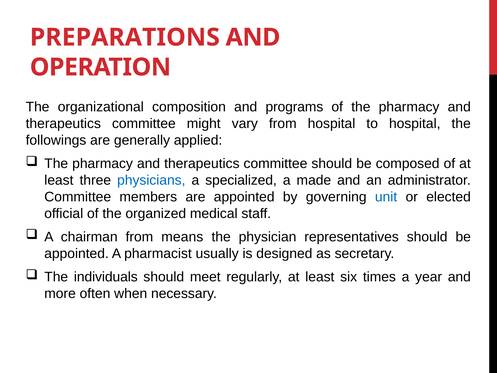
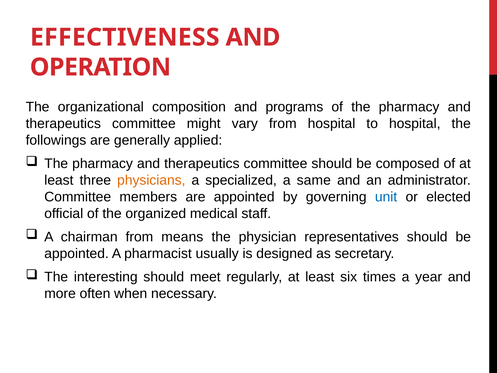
PREPARATIONS: PREPARATIONS -> EFFECTIVENESS
physicians colour: blue -> orange
made: made -> same
individuals: individuals -> interesting
